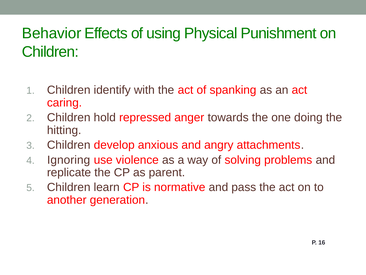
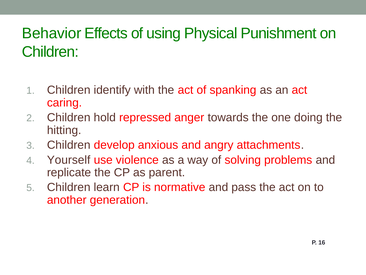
Ignoring: Ignoring -> Yourself
